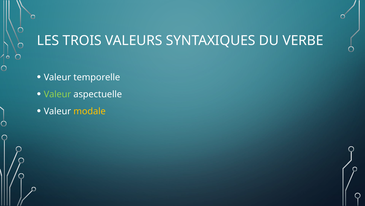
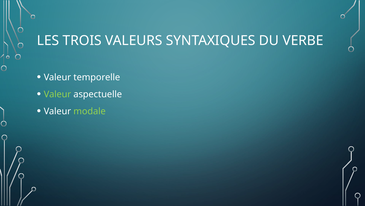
modale colour: yellow -> light green
